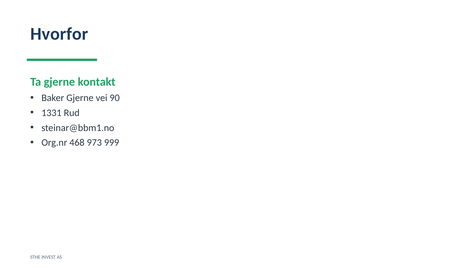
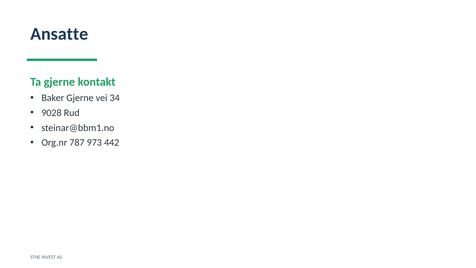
Hvorfor: Hvorfor -> Ansatte
90: 90 -> 34
1331: 1331 -> 9028
468: 468 -> 787
999: 999 -> 442
